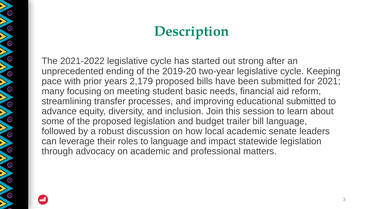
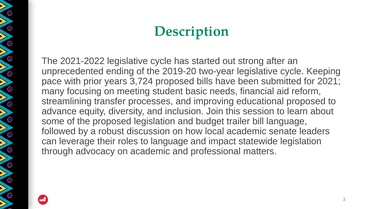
2,179: 2,179 -> 3,724
educational submitted: submitted -> proposed
